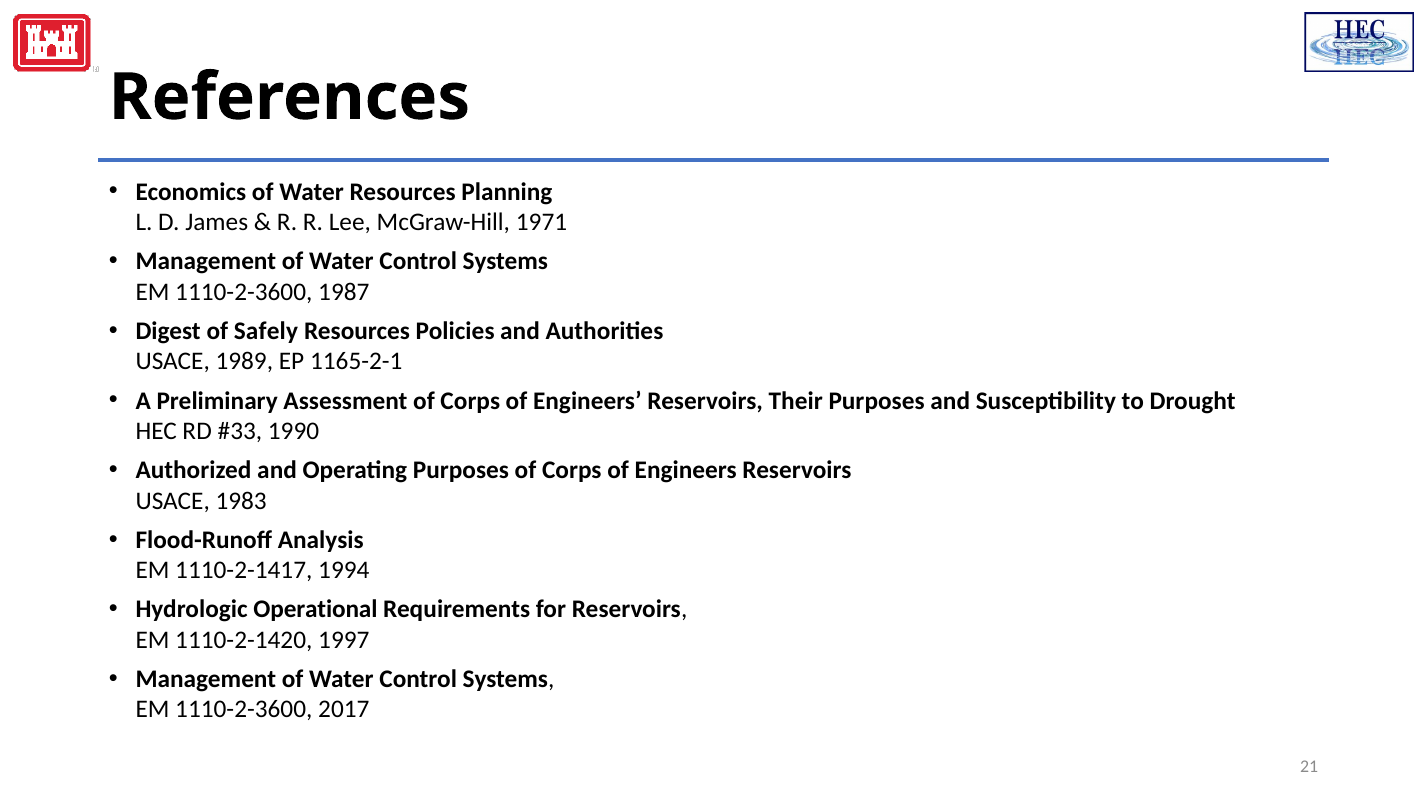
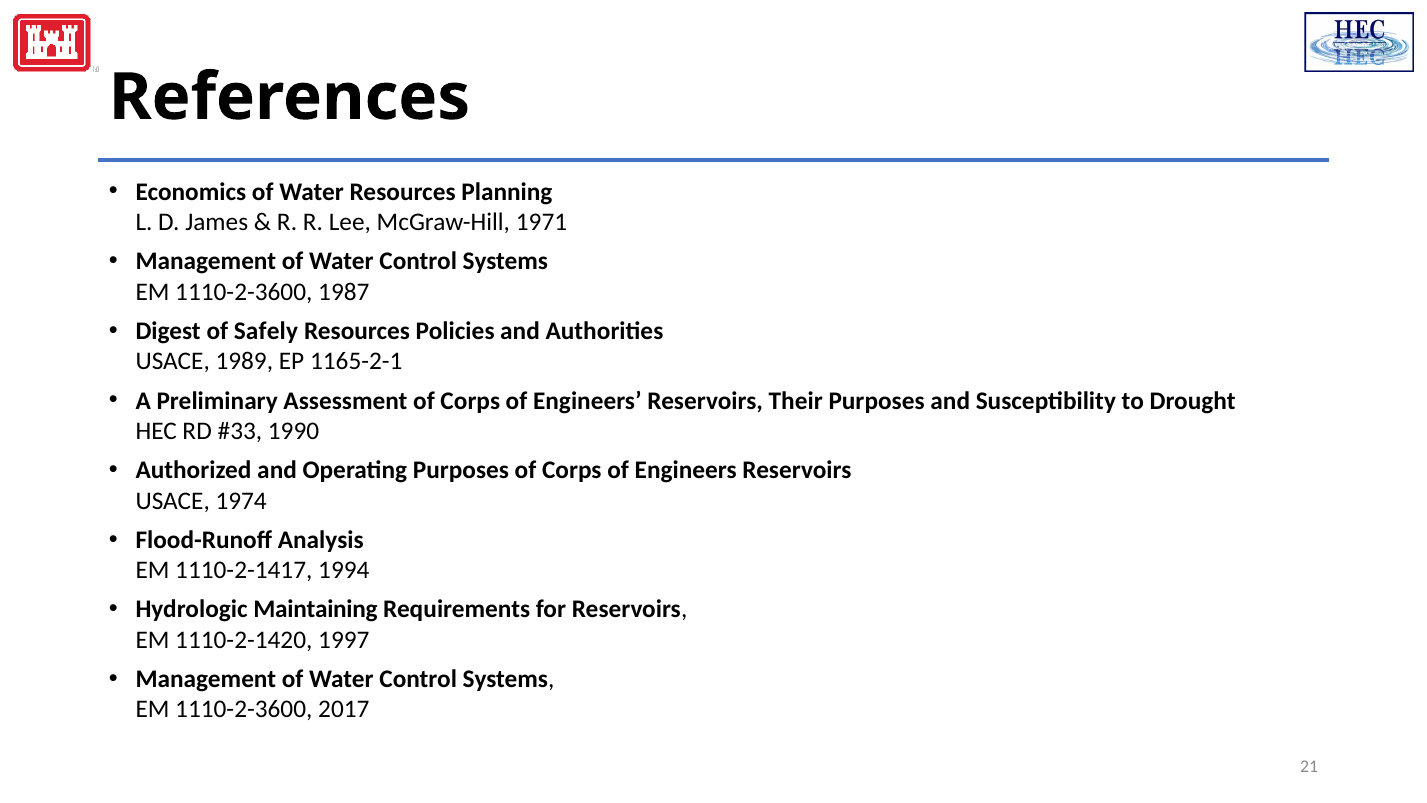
1983: 1983 -> 1974
Operational: Operational -> Maintaining
